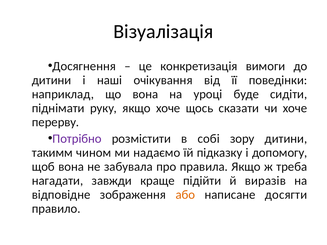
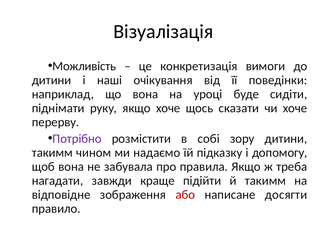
Досягнення: Досягнення -> Можливість
й виразів: виразів -> такимм
або colour: orange -> red
